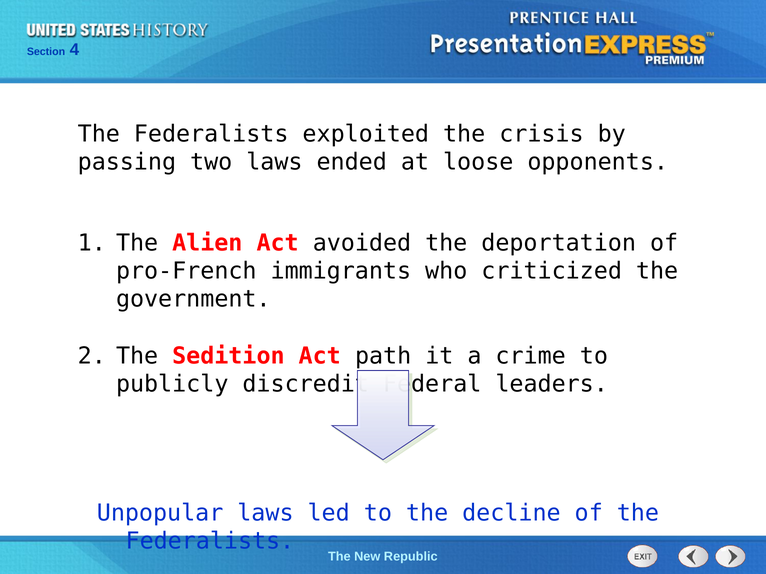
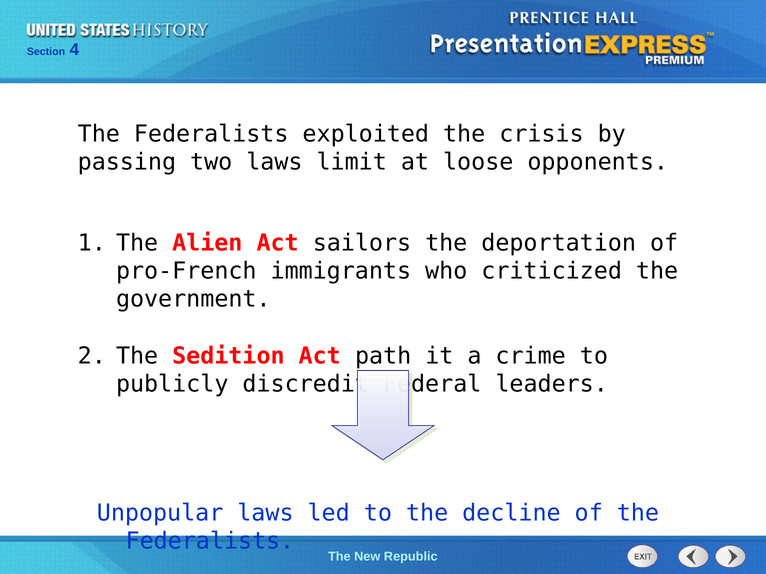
ended: ended -> limit
avoided: avoided -> sailors
